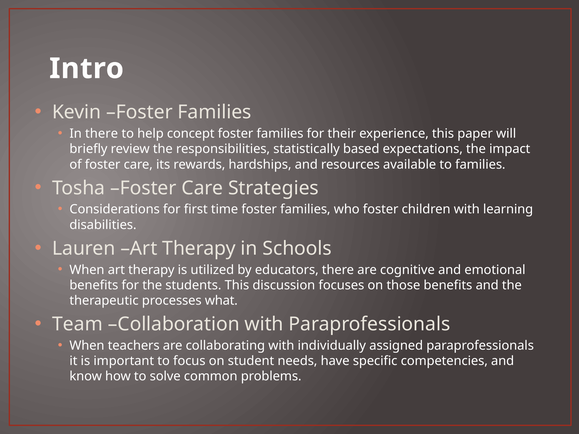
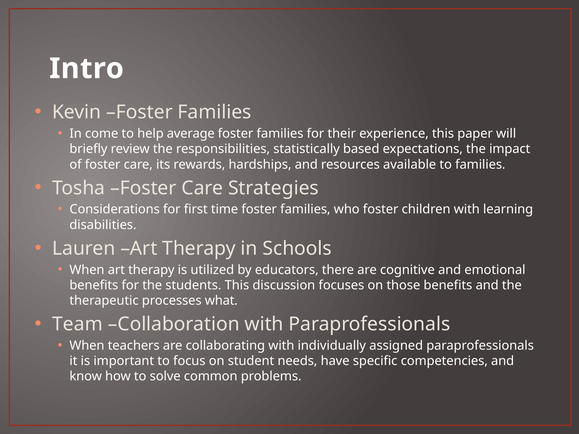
In there: there -> come
concept: concept -> average
